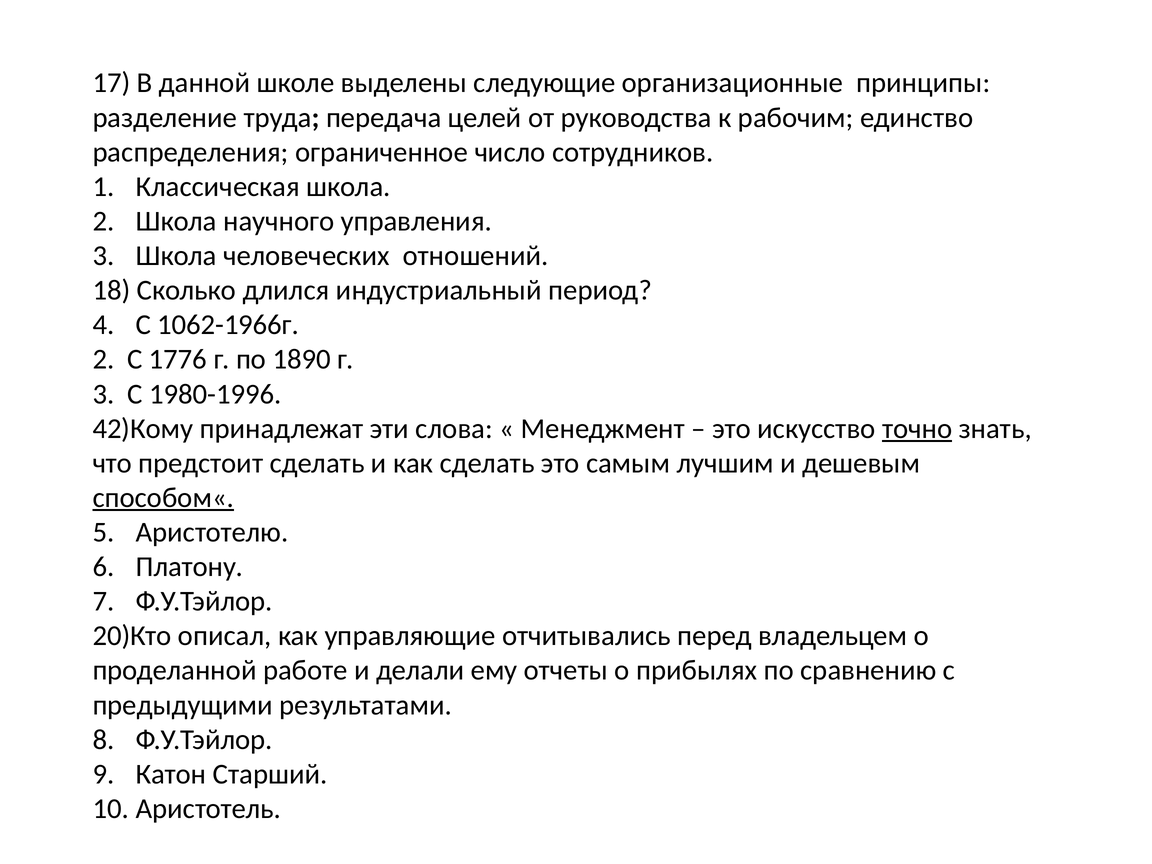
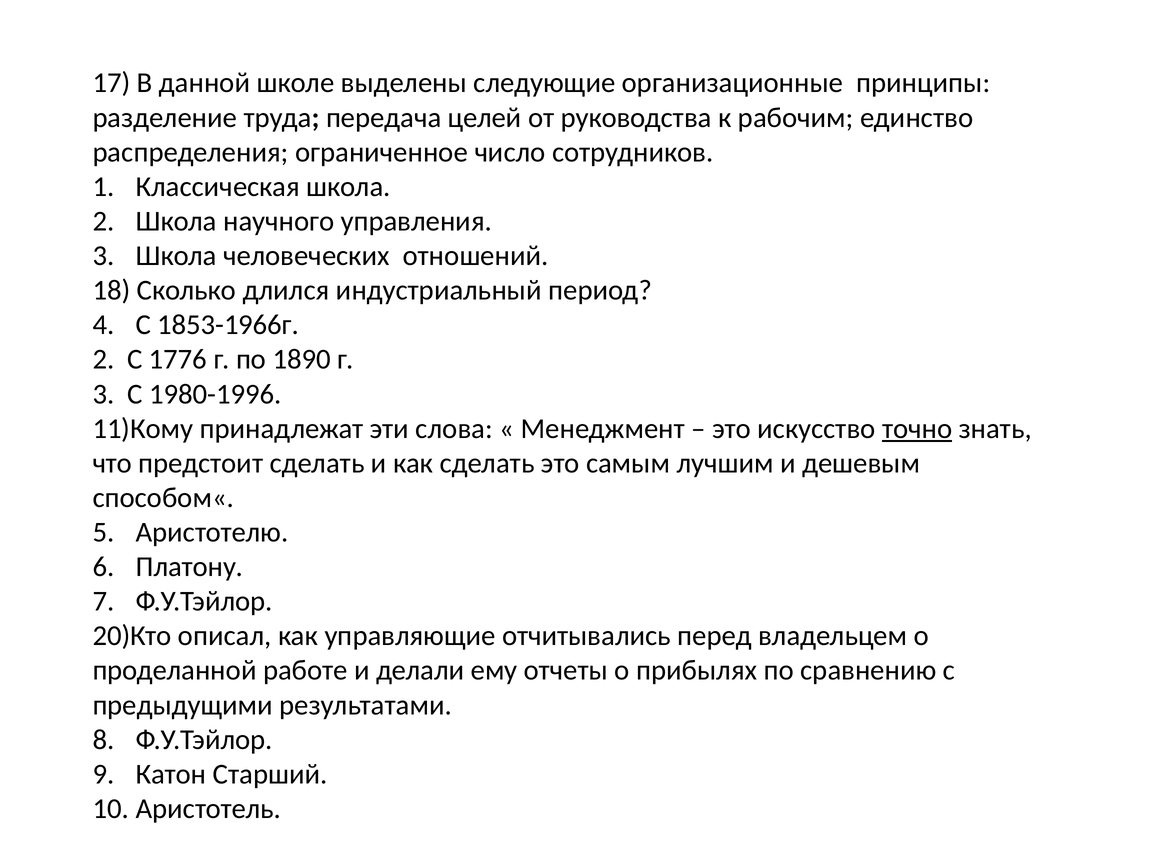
1062-1966г: 1062-1966г -> 1853-1966г
42)Кому: 42)Кому -> 11)Кому
способом« underline: present -> none
